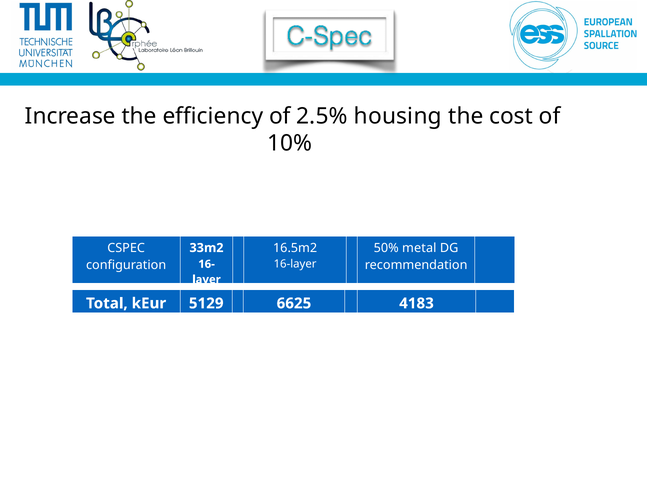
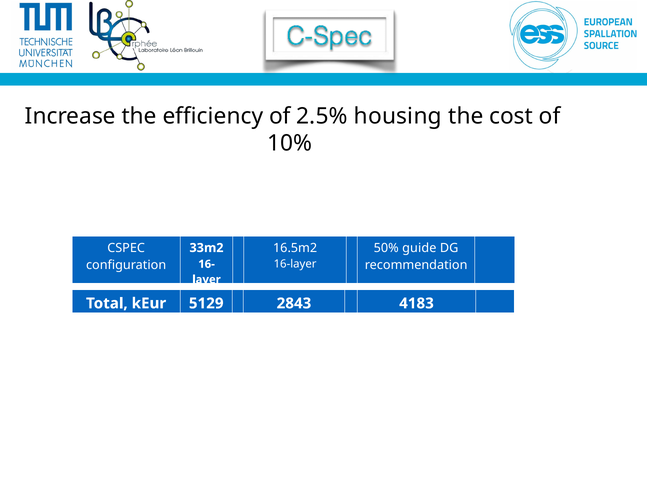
metal: metal -> guide
6625: 6625 -> 2843
